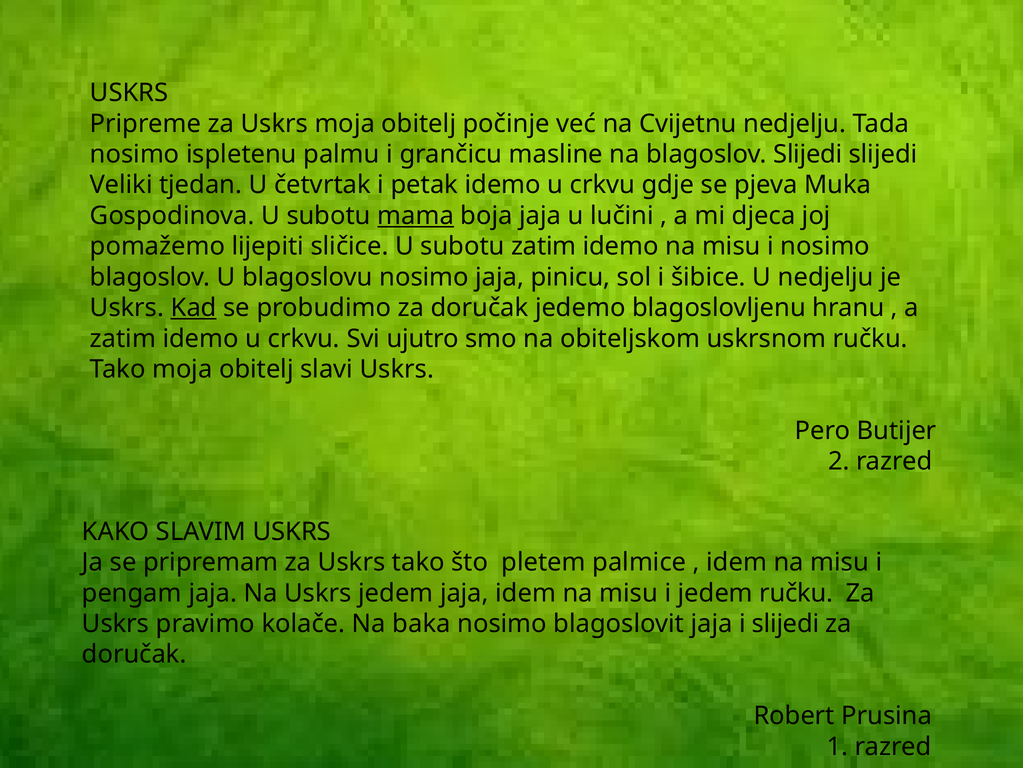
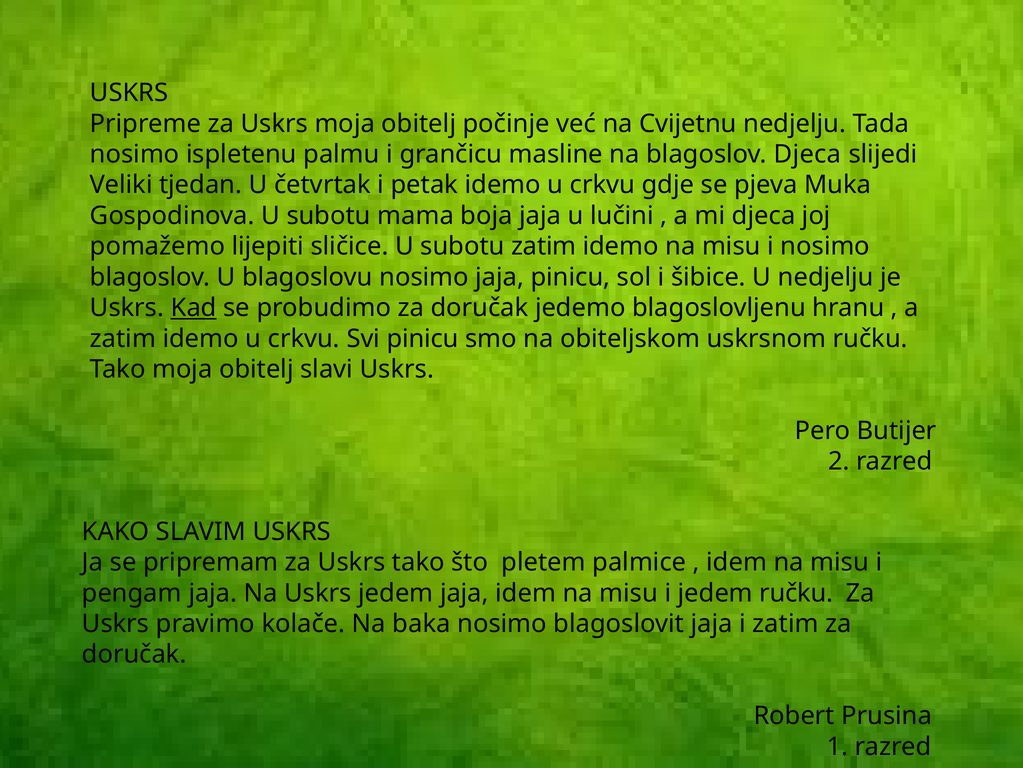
blagoslov Slijedi: Slijedi -> Djeca
mama underline: present -> none
Svi ujutro: ujutro -> pinicu
i slijedi: slijedi -> zatim
